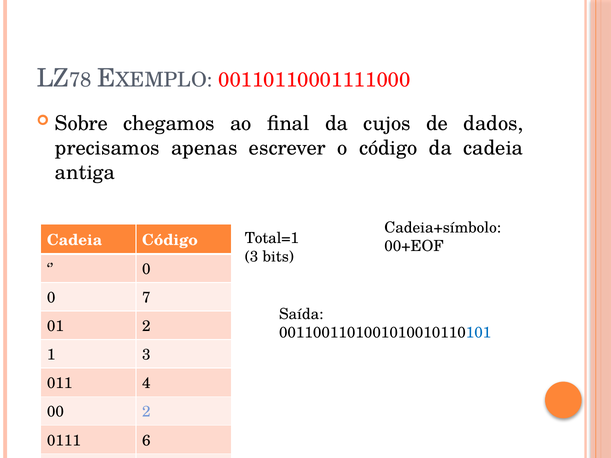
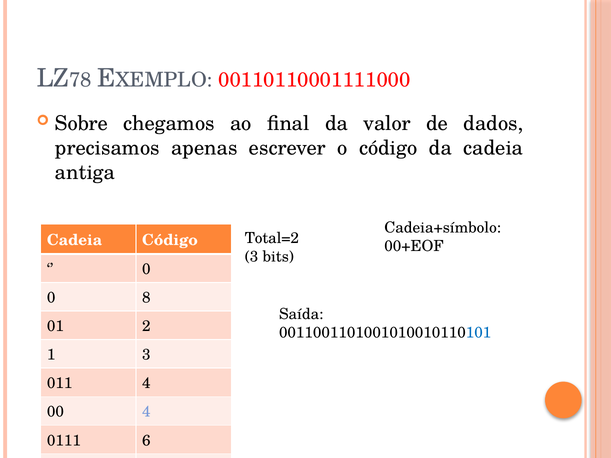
cujos: cujos -> valor
Total=1: Total=1 -> Total=2
0 7: 7 -> 8
00 2: 2 -> 4
